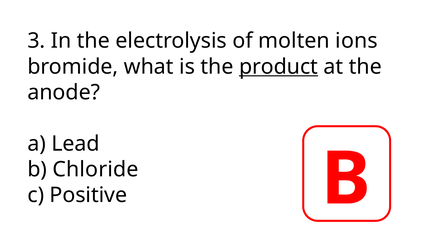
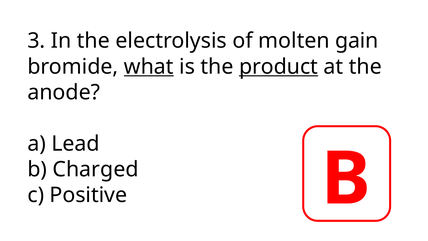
ions: ions -> gain
what underline: none -> present
Chloride: Chloride -> Charged
